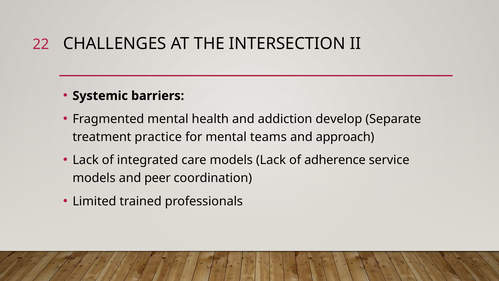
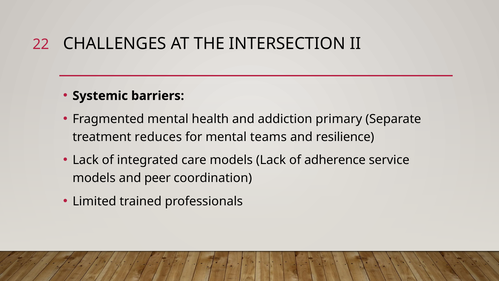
develop: develop -> primary
practice: practice -> reduces
approach: approach -> resilience
